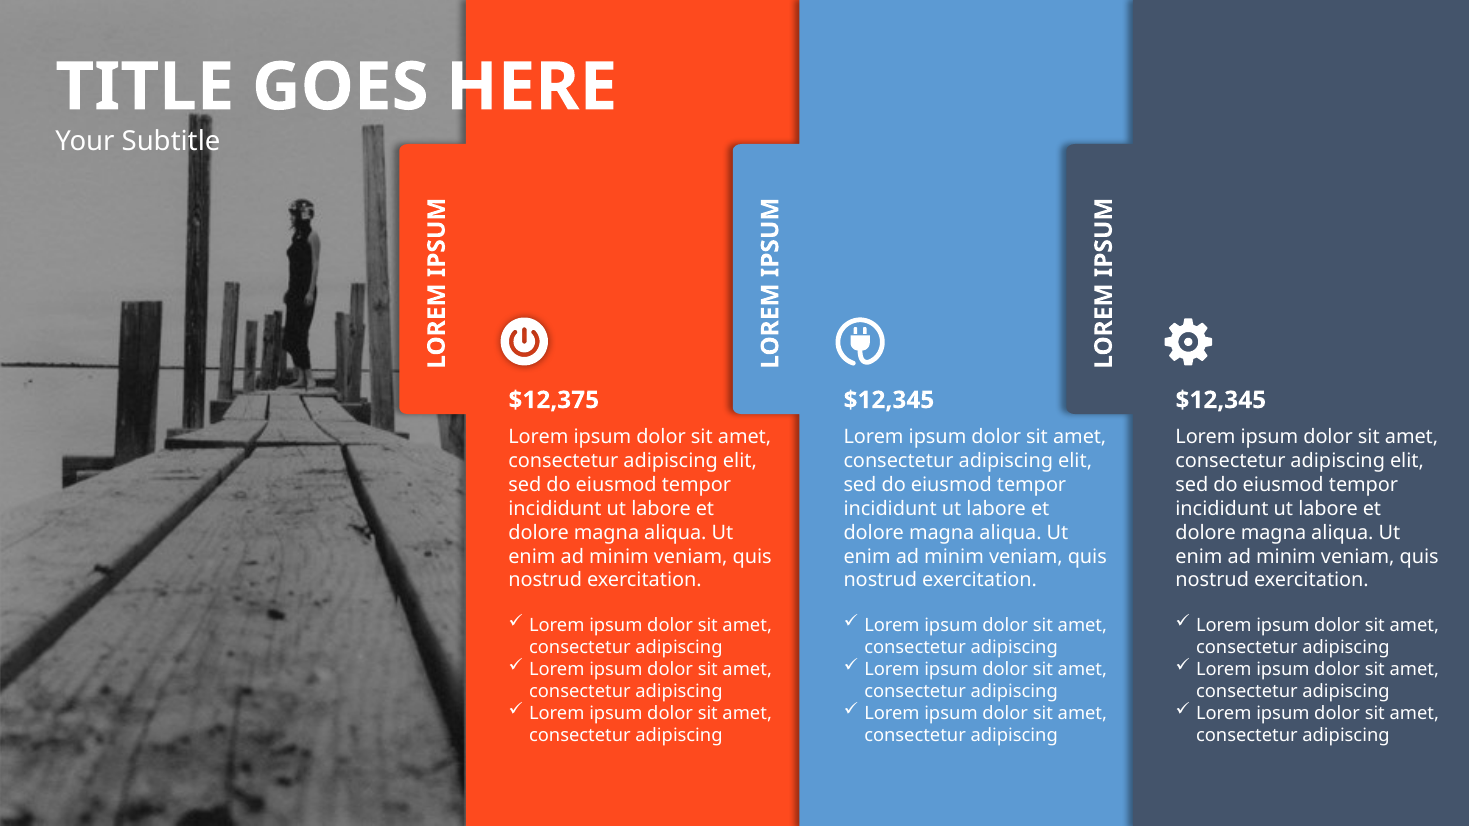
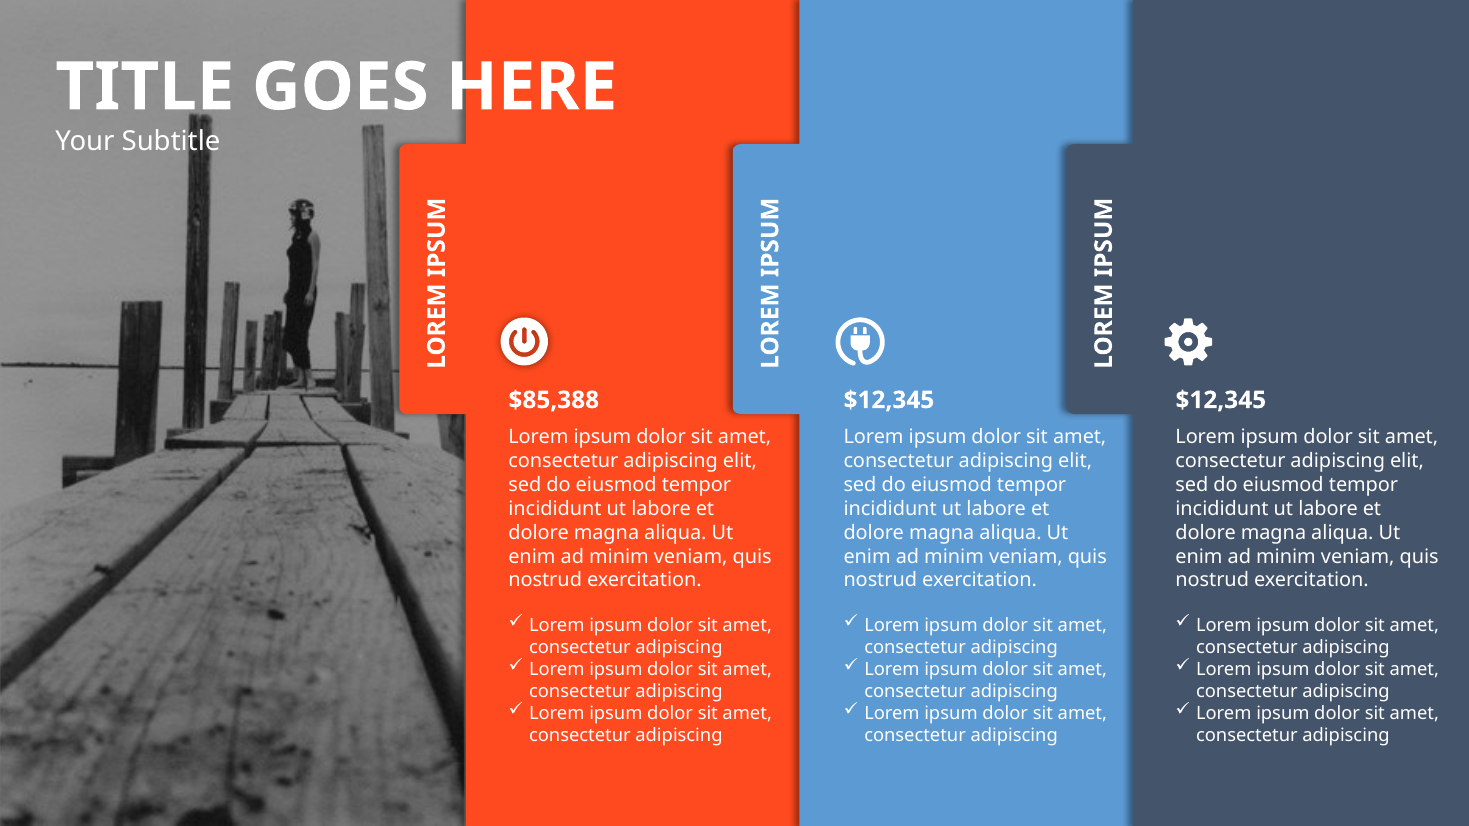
$12,375: $12,375 -> $85,388
